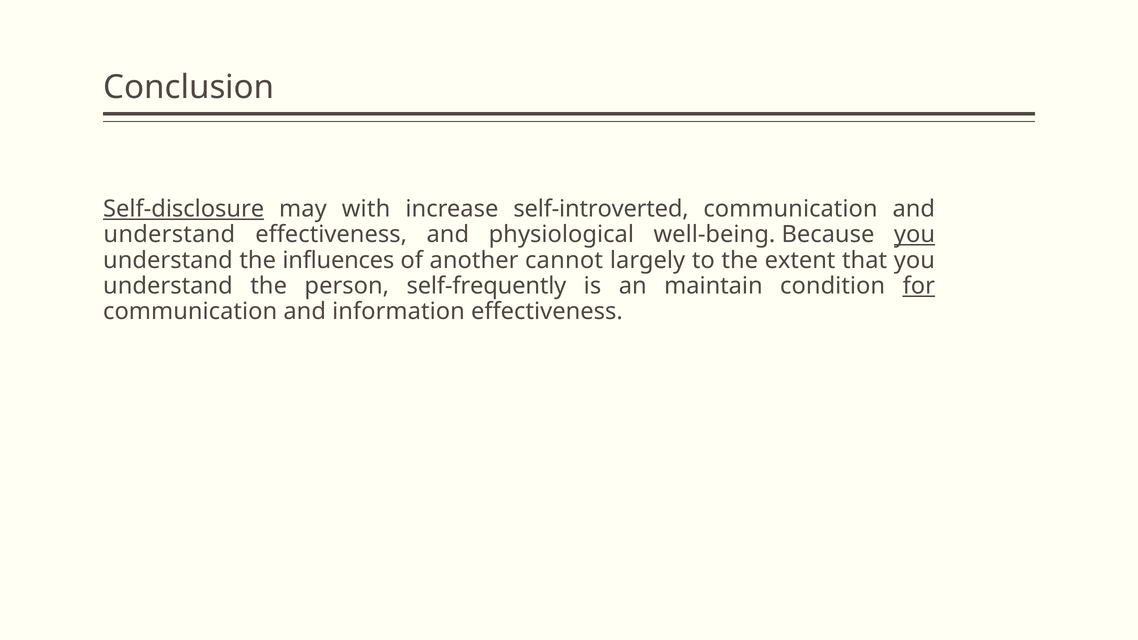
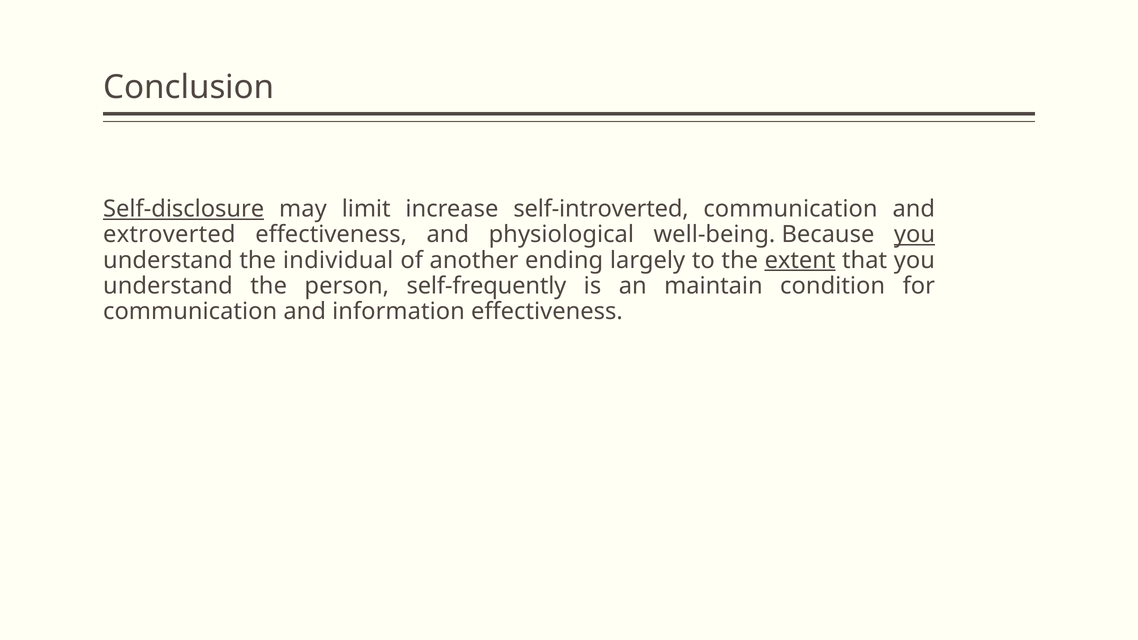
with: with -> limit
understand at (169, 235): understand -> extroverted
influences: influences -> individual
cannot: cannot -> ending
extent underline: none -> present
for underline: present -> none
